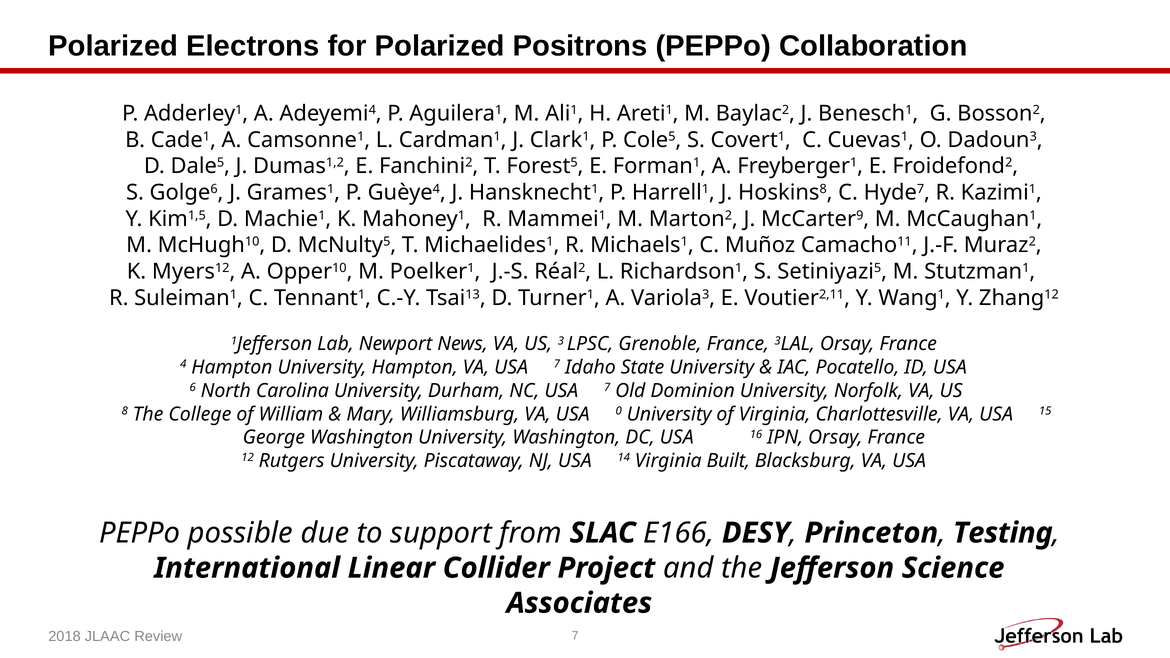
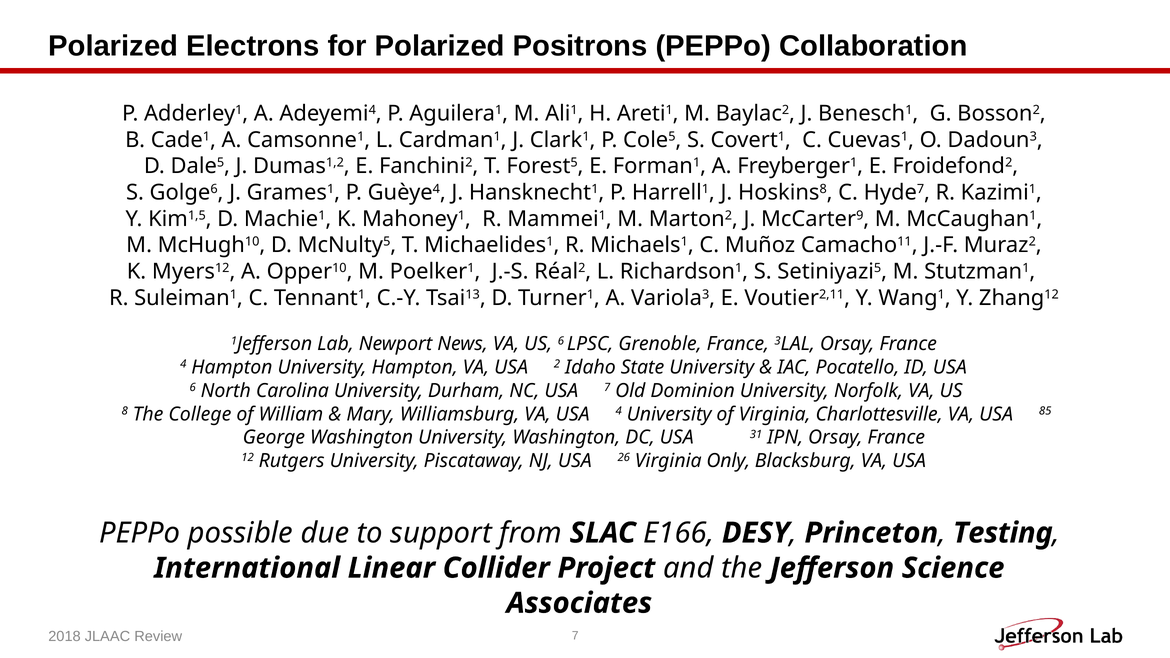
US 3: 3 -> 6
VA USA 7: 7 -> 2
USA 0: 0 -> 4
15: 15 -> 85
16: 16 -> 31
14: 14 -> 26
Built: Built -> Only
